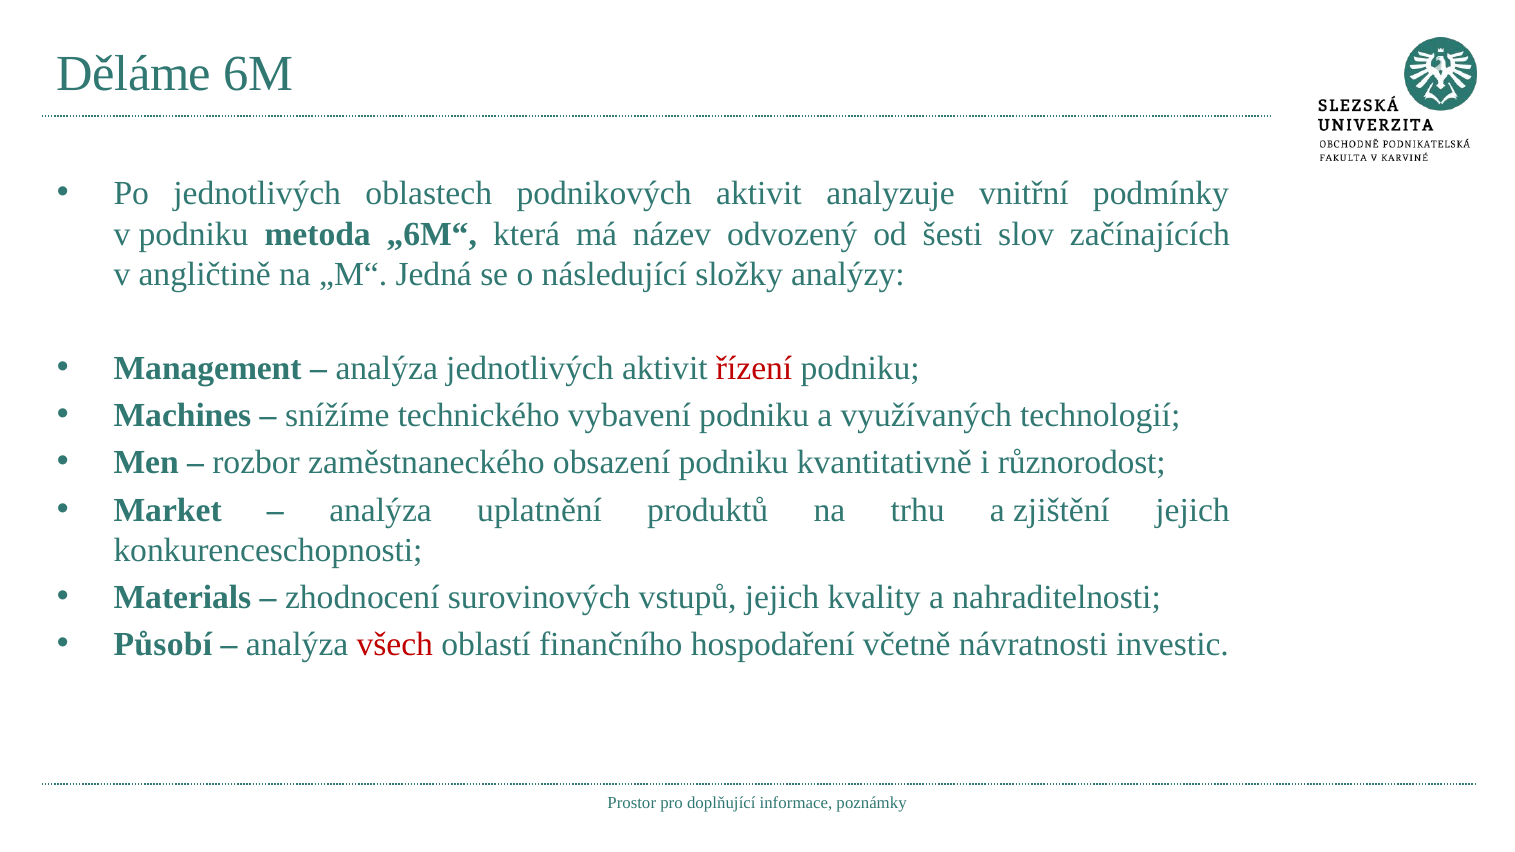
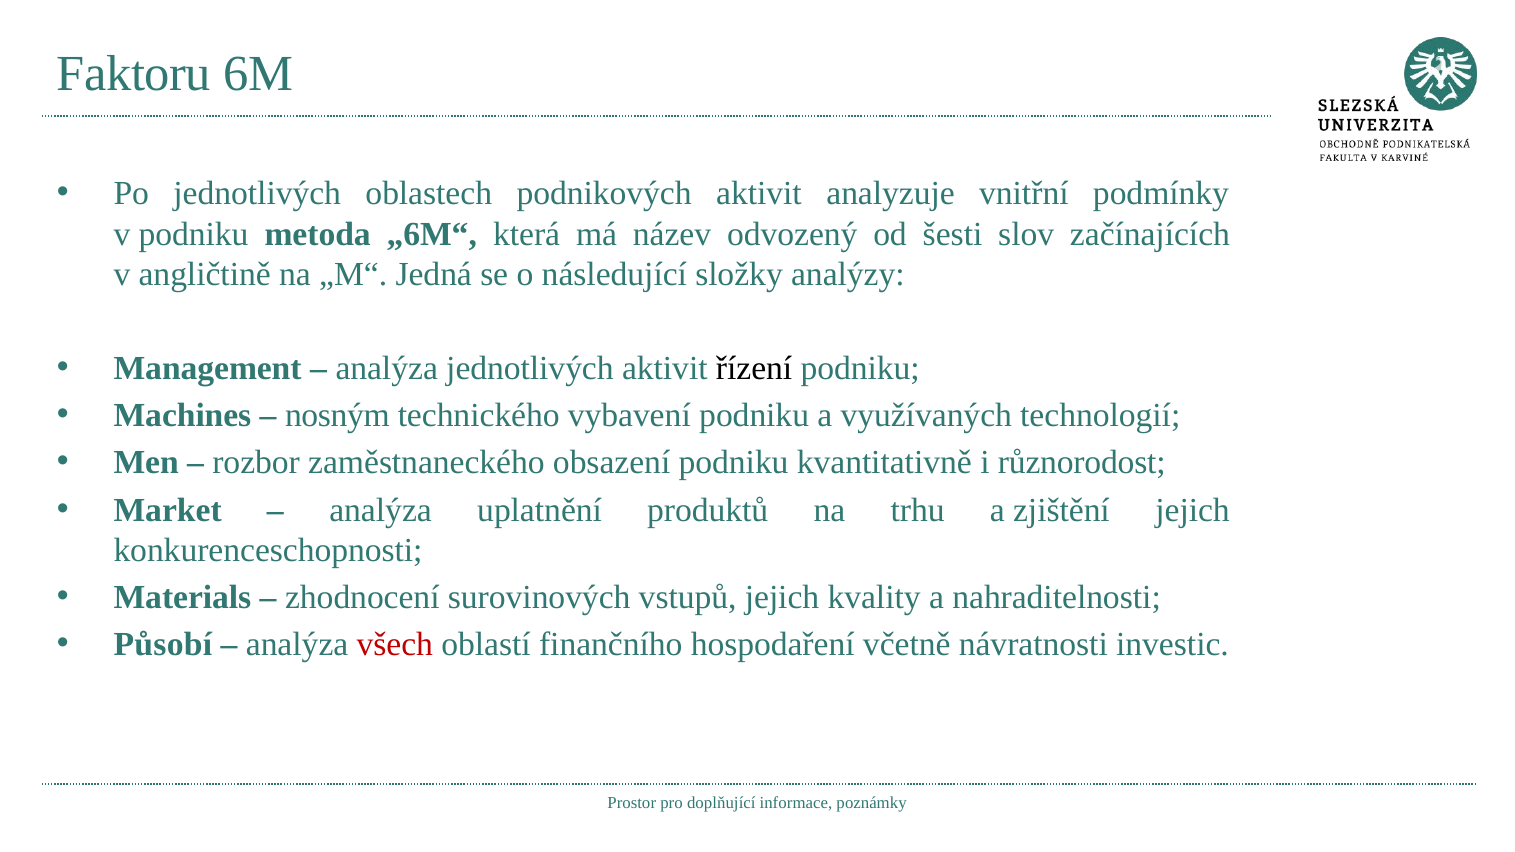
Děláme: Děláme -> Faktoru
řízení colour: red -> black
snížíme: snížíme -> nosným
